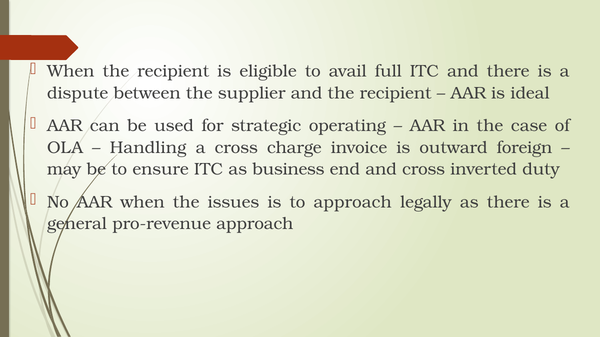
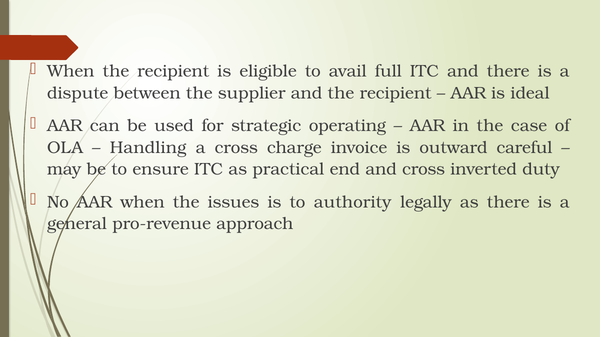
foreign: foreign -> careful
business: business -> practical
to approach: approach -> authority
